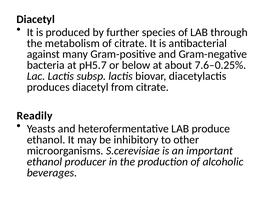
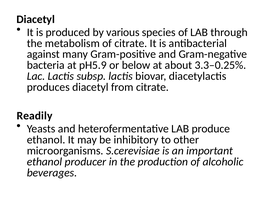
further: further -> various
pH5.7: pH5.7 -> pH5.9
7.6–0.25%: 7.6–0.25% -> 3.3–0.25%
